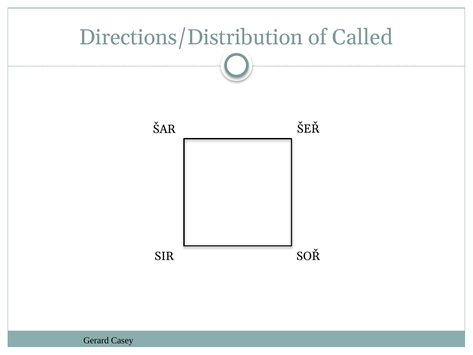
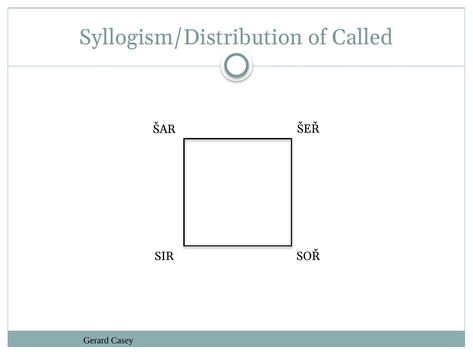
Directions/Distribution: Directions/Distribution -> Syllogism/Distribution
